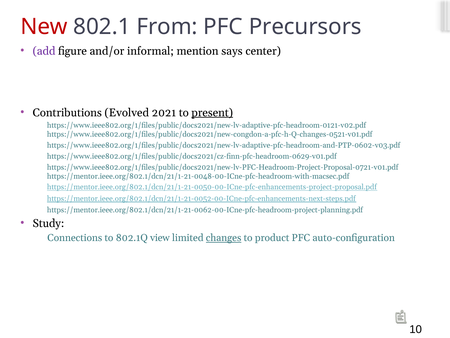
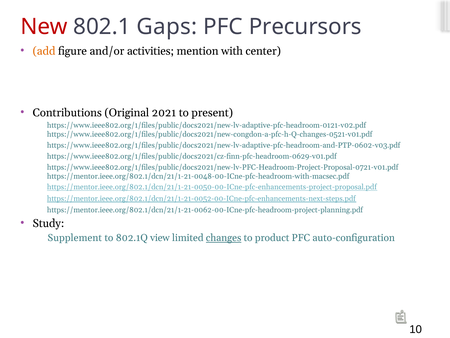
From: From -> Gaps
add colour: purple -> orange
informal: informal -> activities
says: says -> with
Evolved: Evolved -> Original
present underline: present -> none
Connections: Connections -> Supplement
